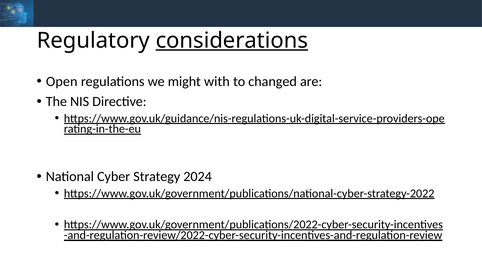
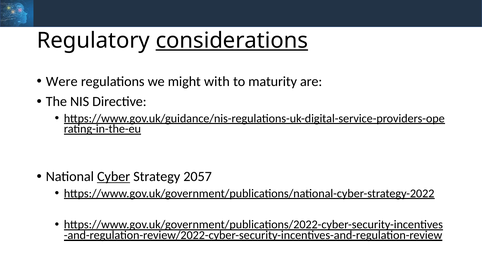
Open: Open -> Were
changed: changed -> maturity
Cyber underline: none -> present
2024: 2024 -> 2057
